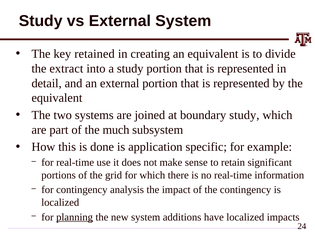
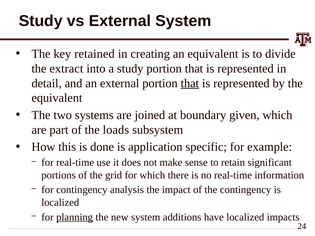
that at (190, 83) underline: none -> present
boundary study: study -> given
much: much -> loads
